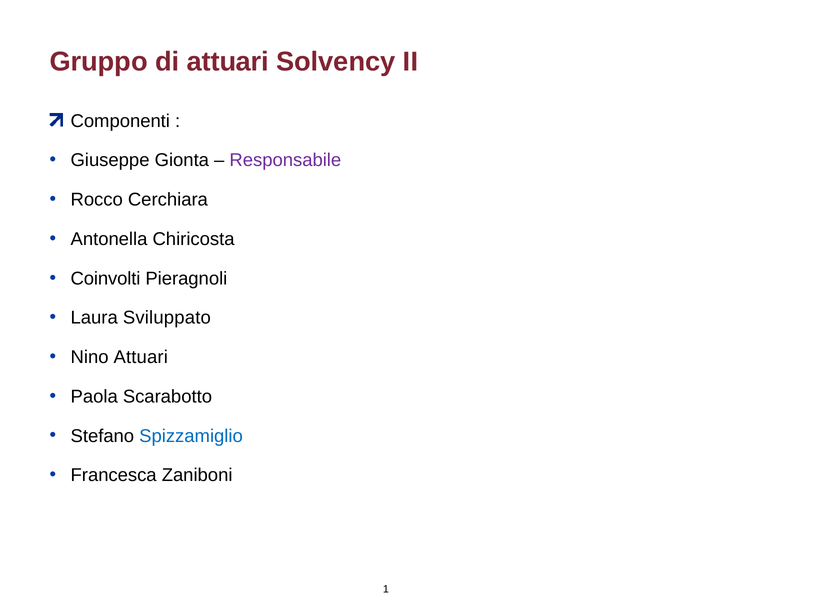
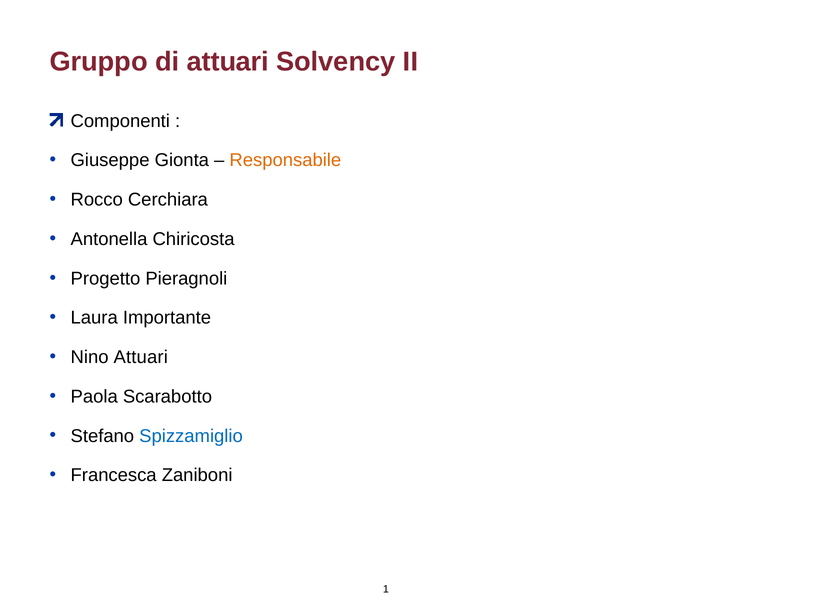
Responsabile colour: purple -> orange
Coinvolti: Coinvolti -> Progetto
Sviluppato: Sviluppato -> Importante
